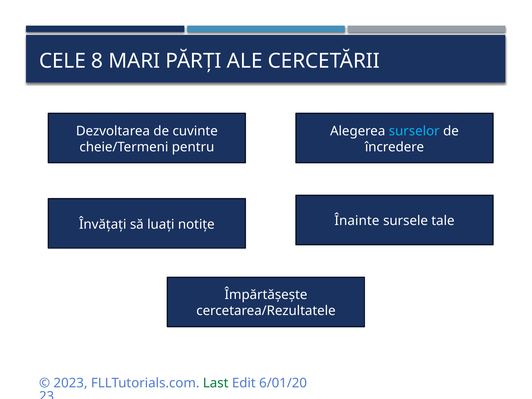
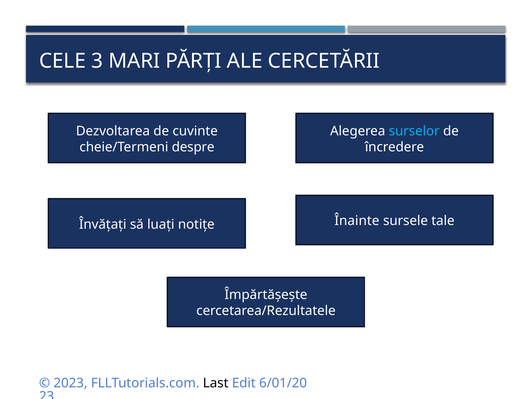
8: 8 -> 3
pentru: pentru -> despre
Last colour: green -> black
